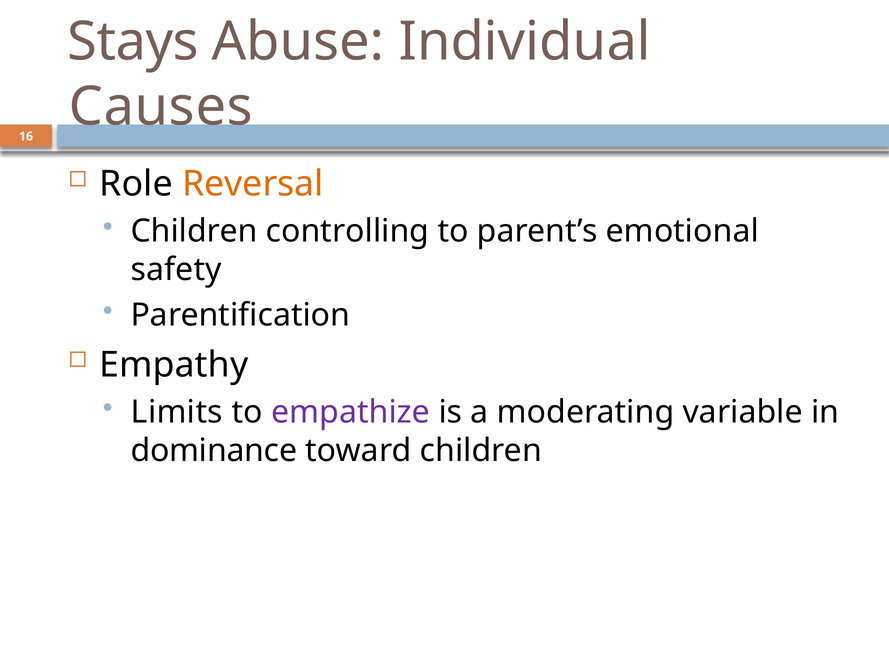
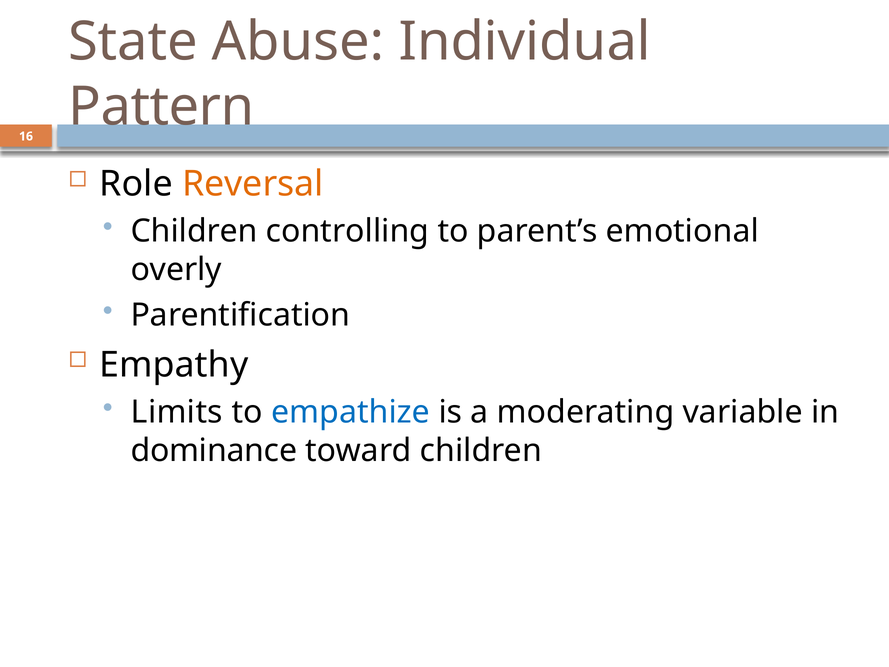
Stays: Stays -> State
Causes: Causes -> Pattern
safety: safety -> overly
empathize colour: purple -> blue
